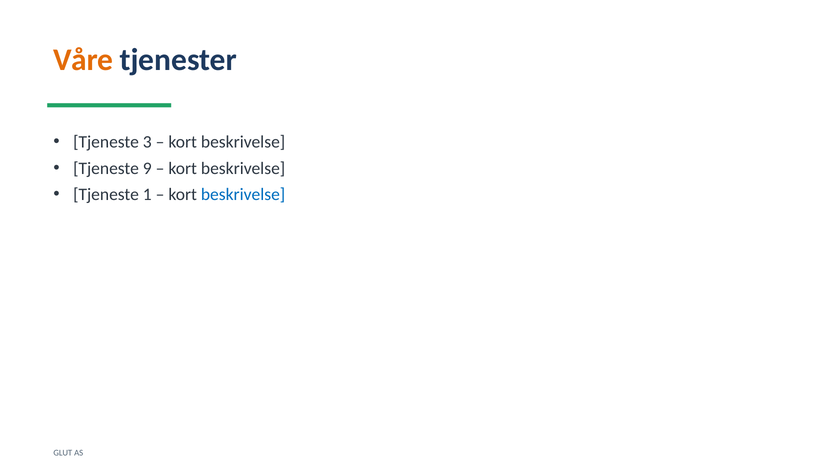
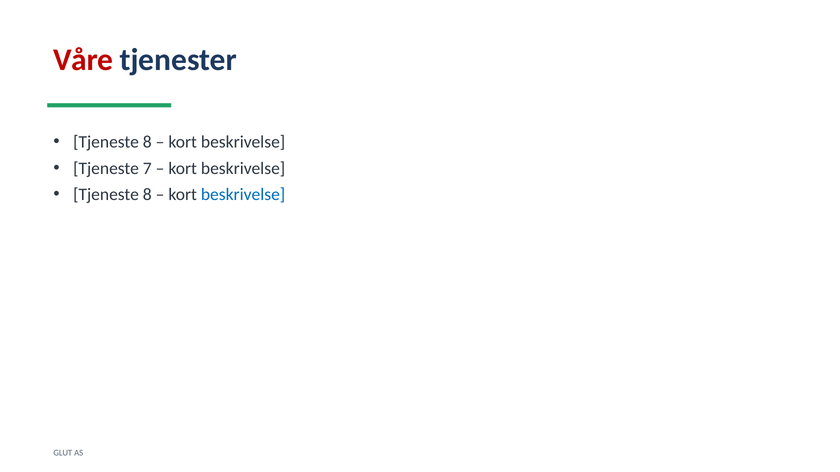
Våre colour: orange -> red
3 at (147, 142): 3 -> 8
9: 9 -> 7
1 at (147, 195): 1 -> 8
